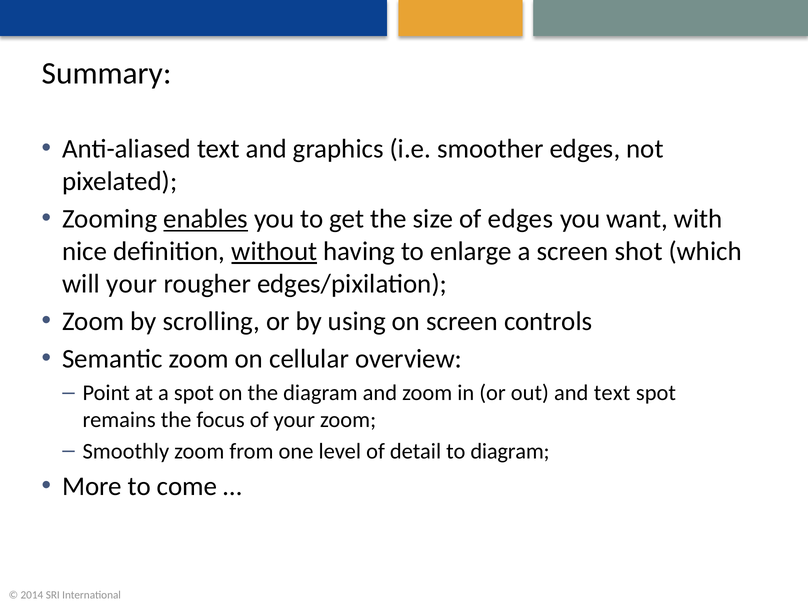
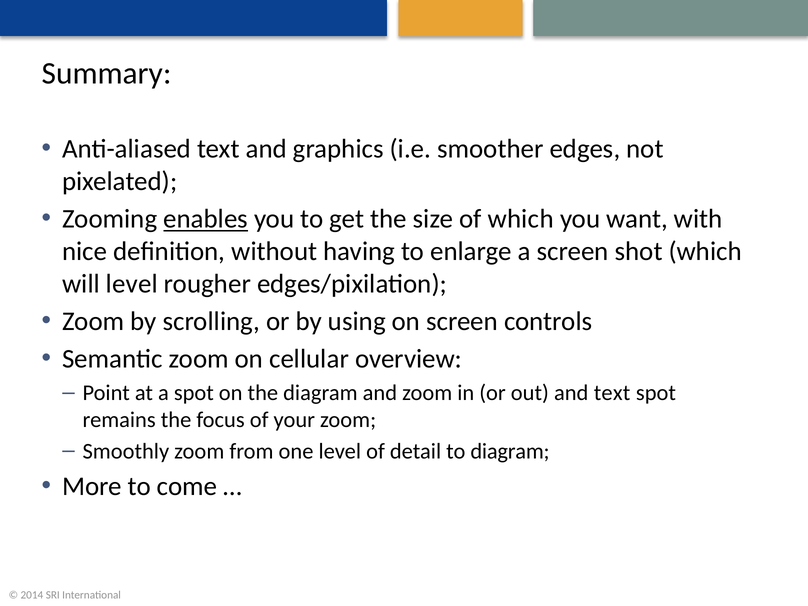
of edges: edges -> which
without underline: present -> none
will your: your -> level
